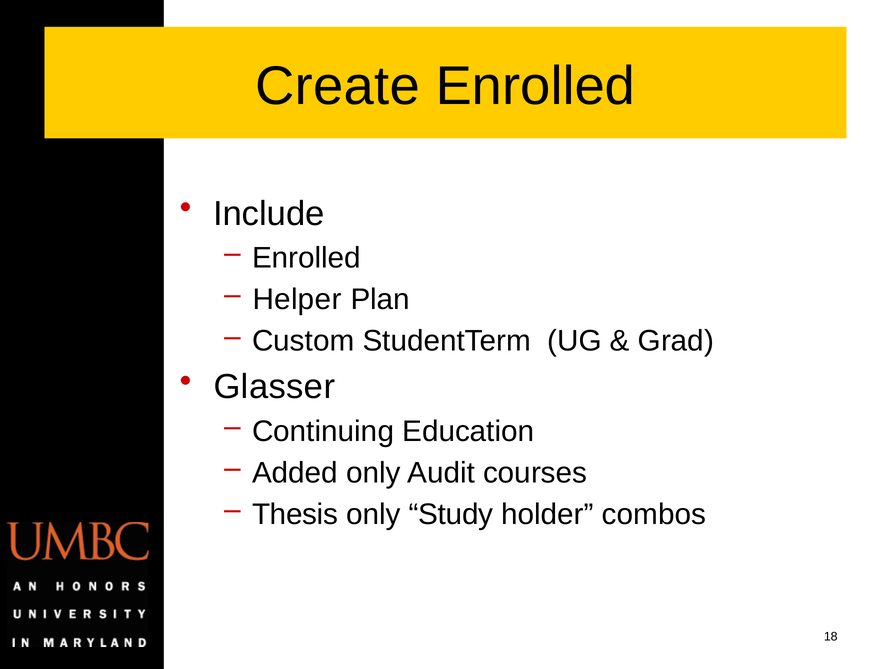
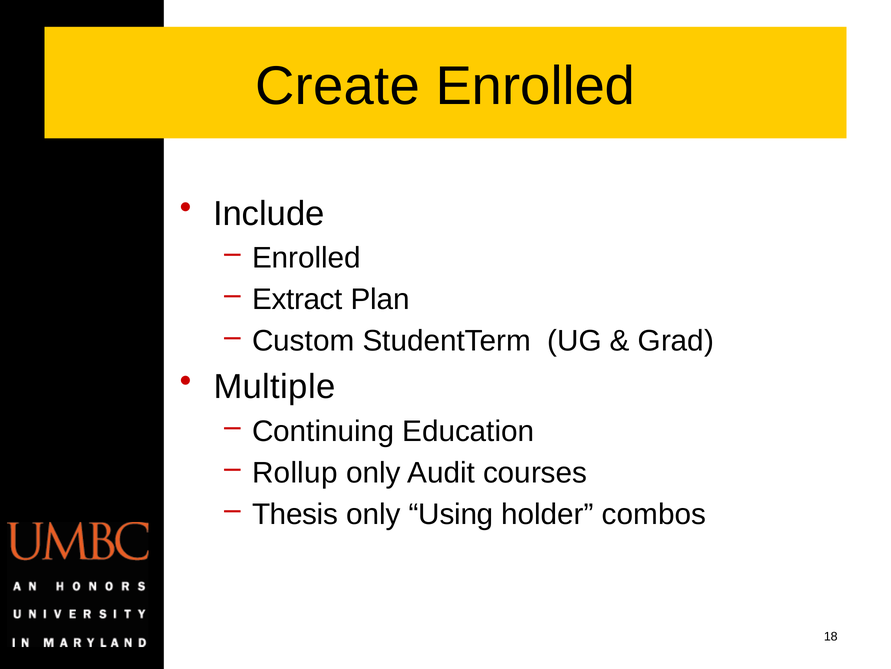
Helper: Helper -> Extract
Glasser: Glasser -> Multiple
Added: Added -> Rollup
Study: Study -> Using
